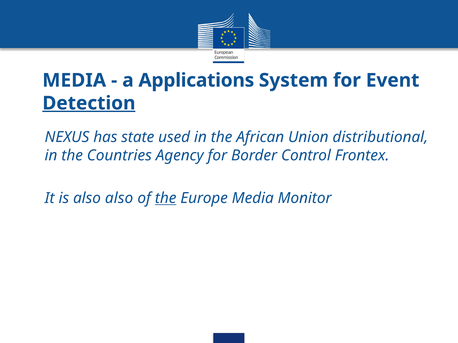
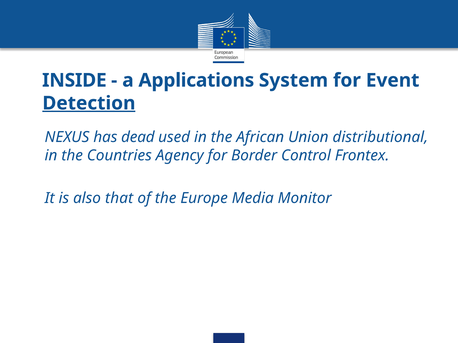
MEDIA at (74, 80): MEDIA -> INSIDE
state: state -> dead
also also: also -> that
the at (166, 198) underline: present -> none
